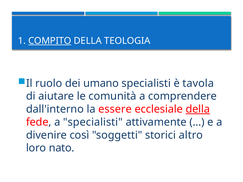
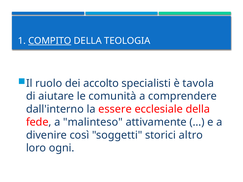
umano: umano -> accolto
della at (198, 109) underline: present -> none
a specialisti: specialisti -> malinteso
nato: nato -> ogni
